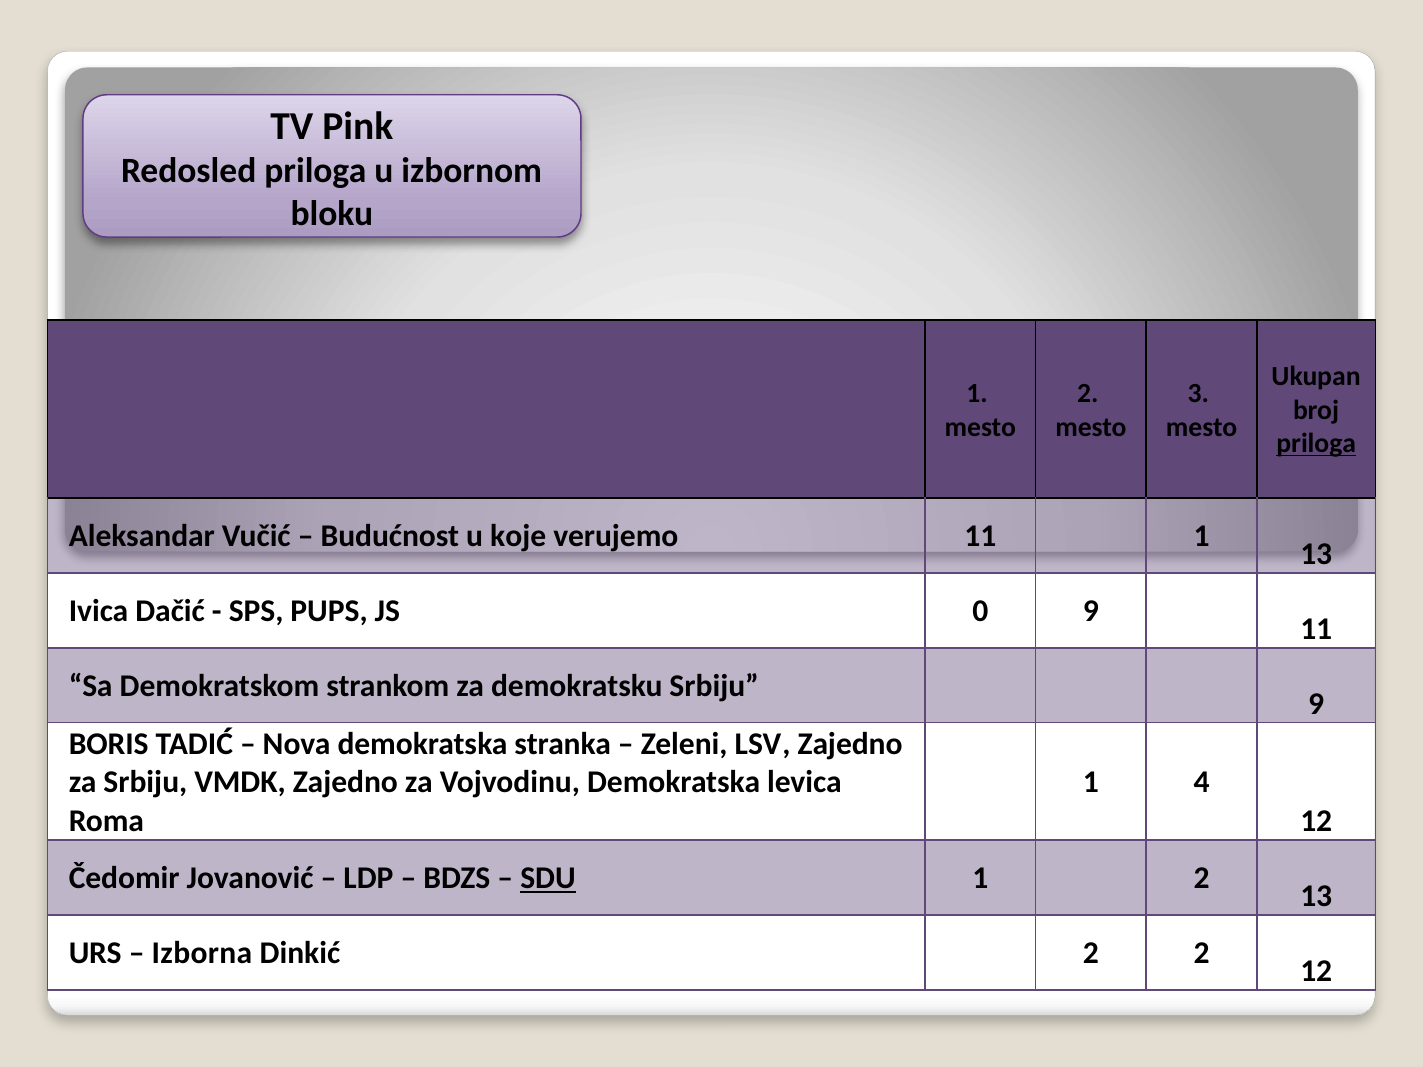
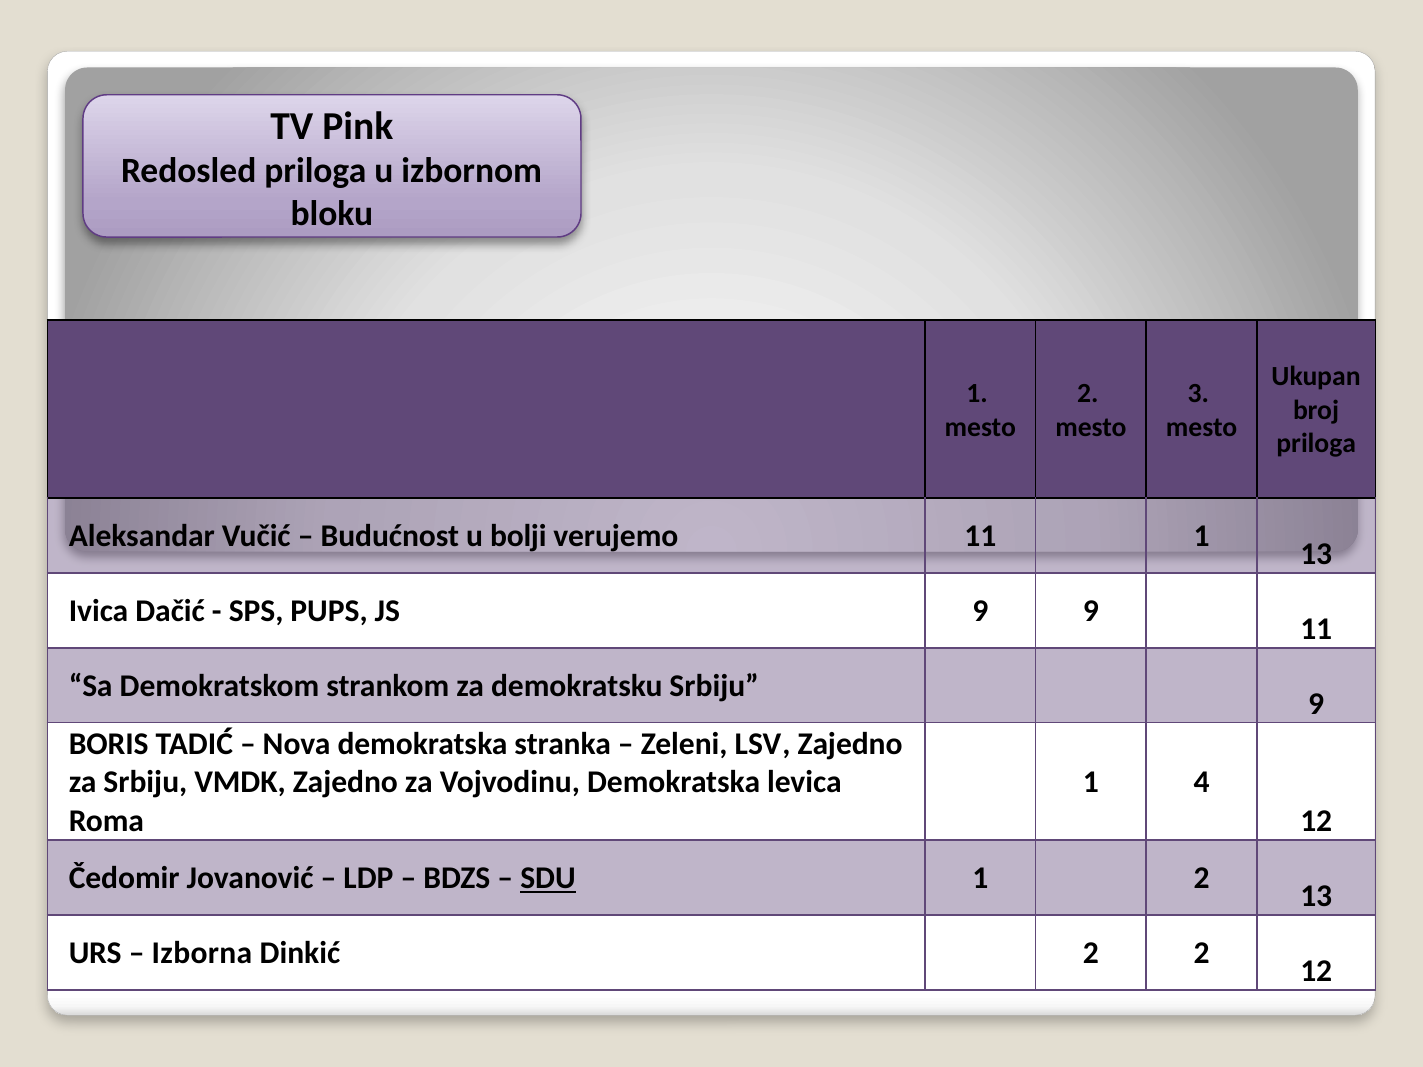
priloga at (1316, 444) underline: present -> none
koje: koje -> bolji
JS 0: 0 -> 9
